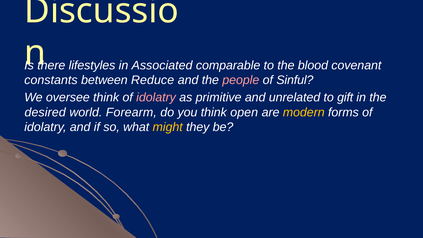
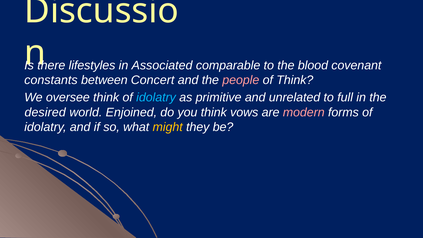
Reduce: Reduce -> Concert
of Sinful: Sinful -> Think
idolatry at (156, 97) colour: pink -> light blue
gift: gift -> full
Forearm: Forearm -> Enjoined
open: open -> vows
modern colour: yellow -> pink
